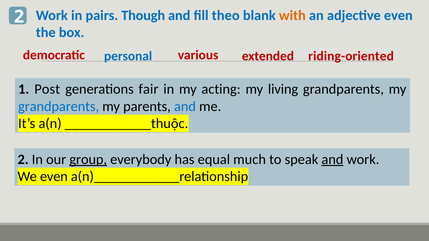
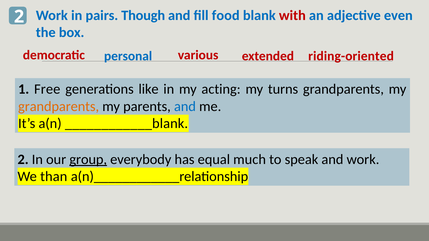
theo: theo -> food
with colour: orange -> red
Post: Post -> Free
fair: fair -> like
living: living -> turns
grandparents at (59, 107) colour: blue -> orange
____________thuộc: ____________thuộc -> ____________blank
and at (332, 160) underline: present -> none
We even: even -> than
